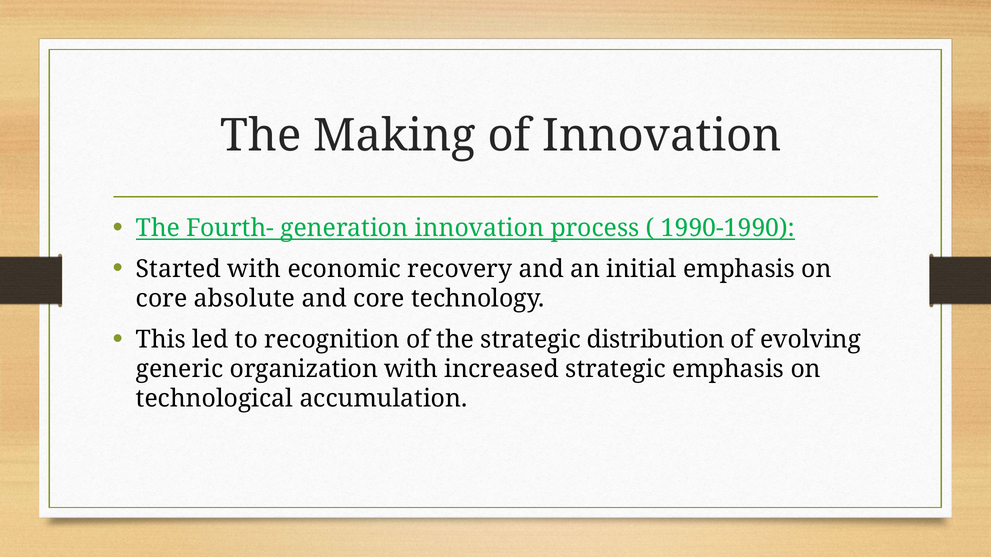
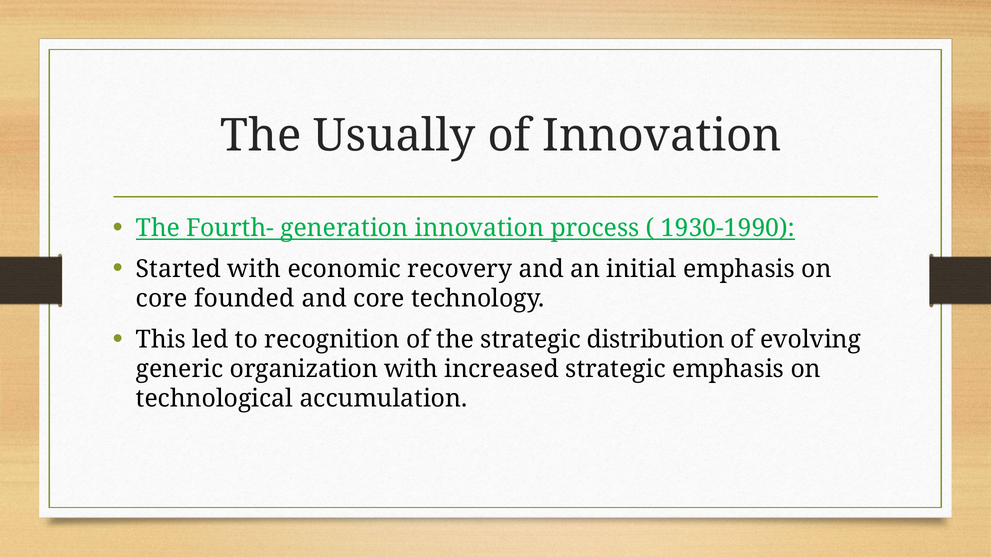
Making: Making -> Usually
1990-1990: 1990-1990 -> 1930-1990
absolute: absolute -> founded
